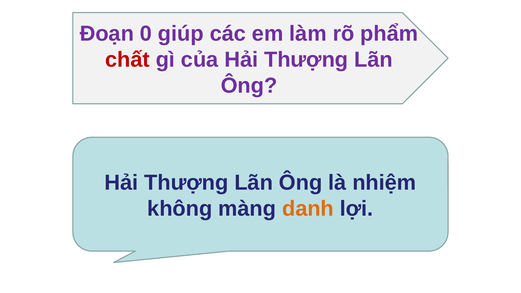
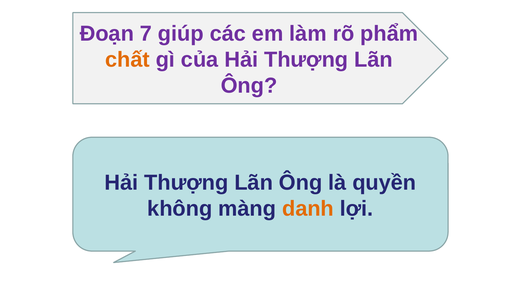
0: 0 -> 7
chất colour: red -> orange
nhiệm: nhiệm -> quyền
